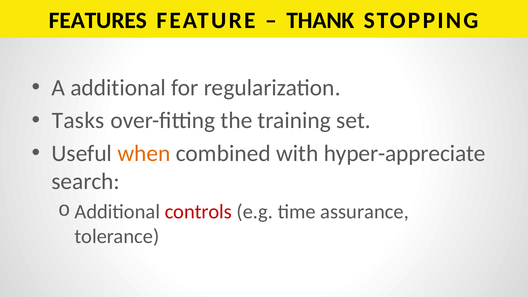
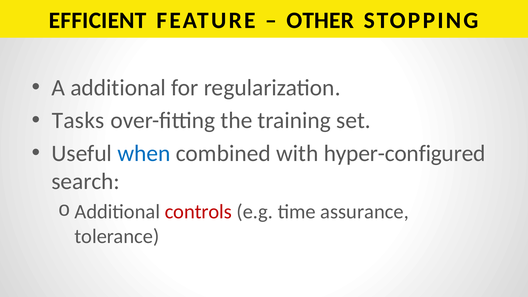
FEATURES: FEATURES -> EFFICIENT
THANK: THANK -> OTHER
when colour: orange -> blue
hyper-appreciate: hyper-appreciate -> hyper-configured
